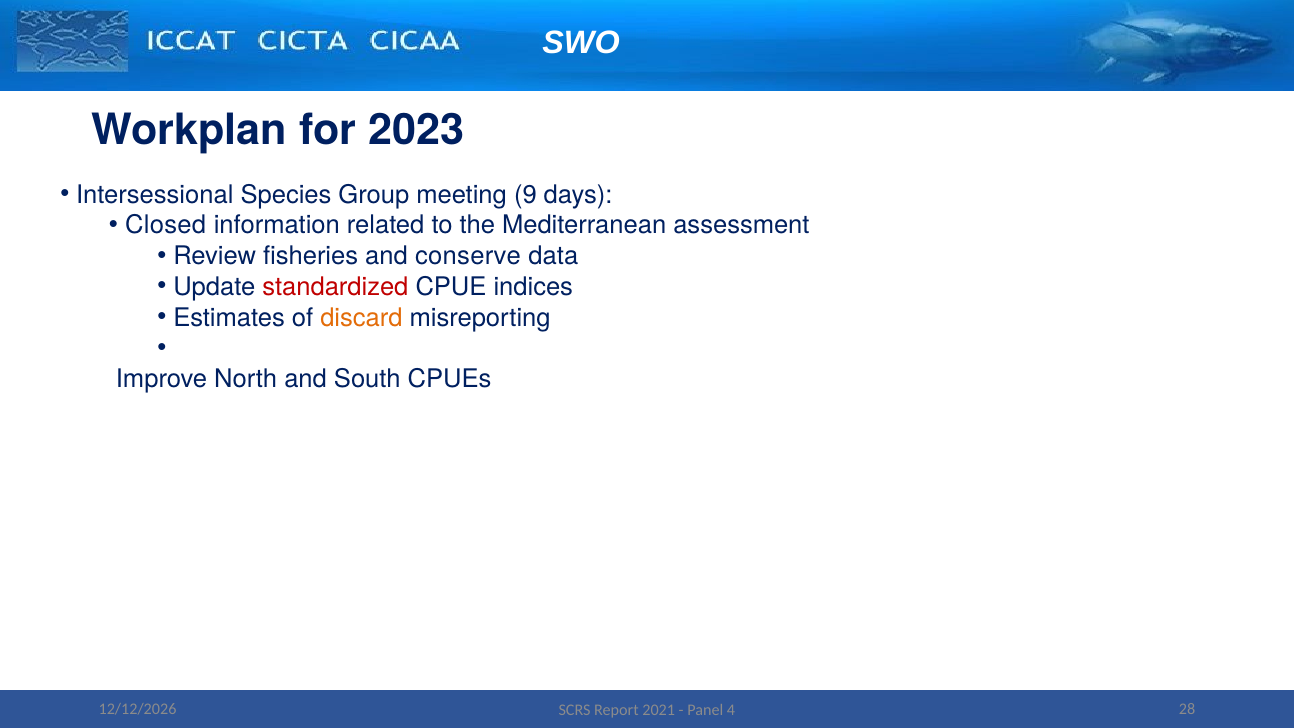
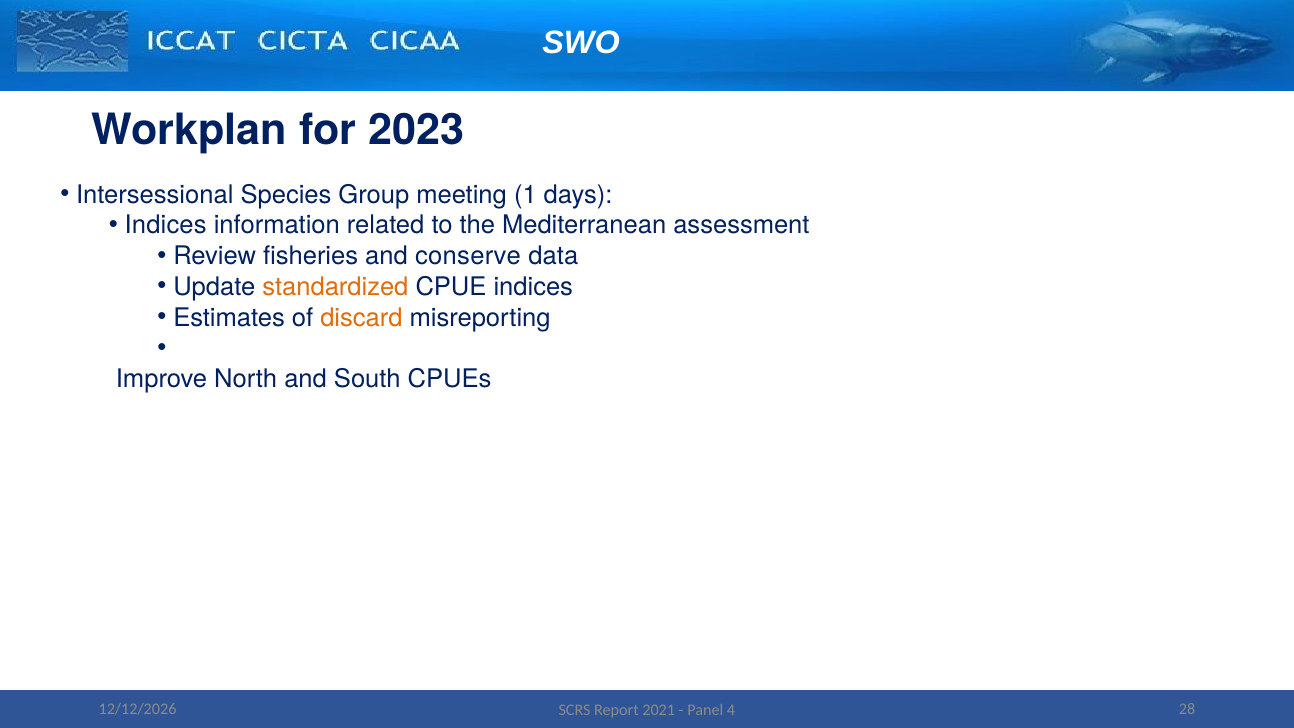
9: 9 -> 1
Closed at (166, 225): Closed -> Indices
standardized colour: red -> orange
